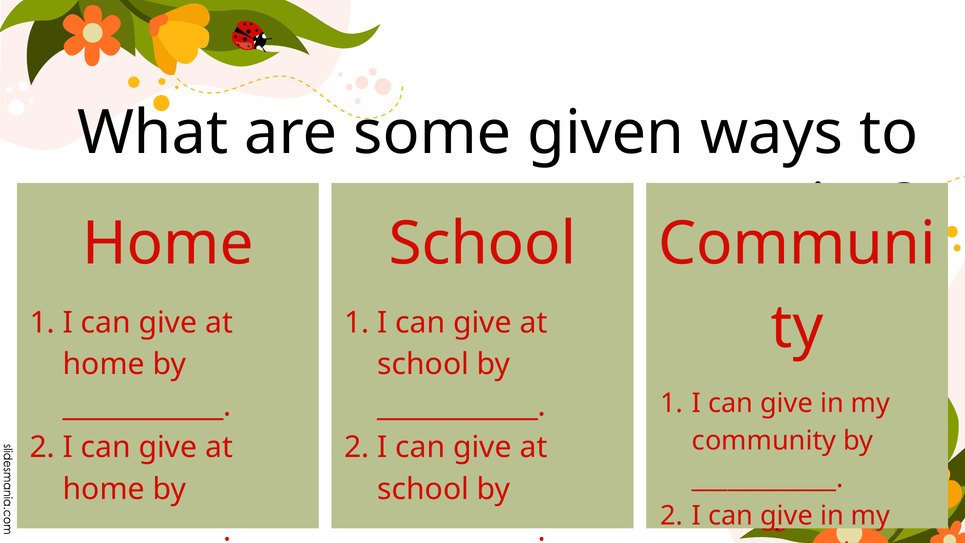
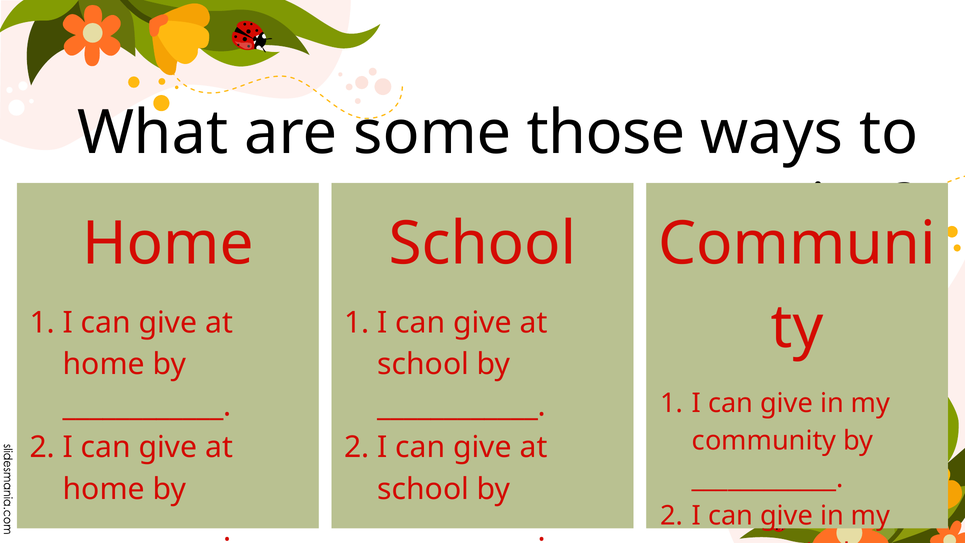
given: given -> those
